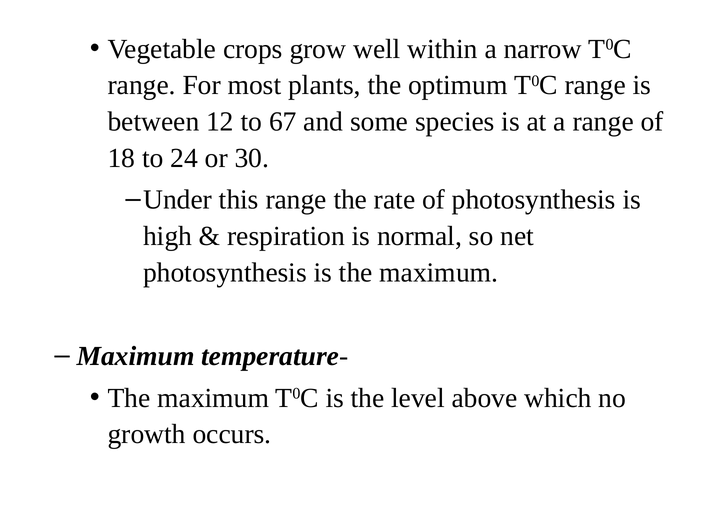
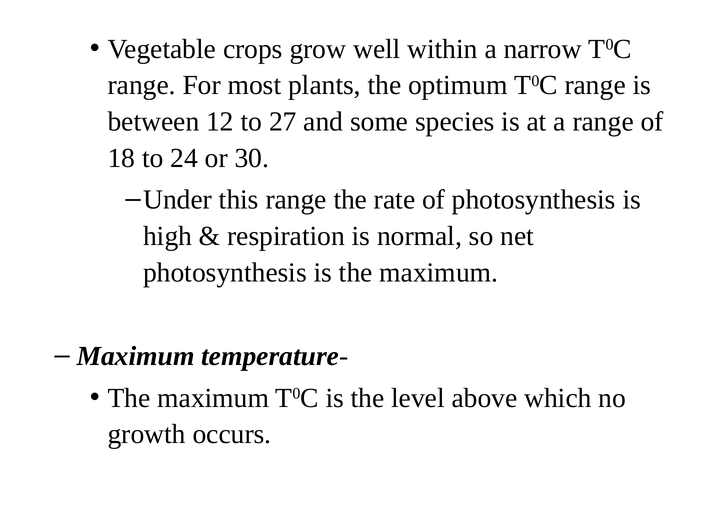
67: 67 -> 27
